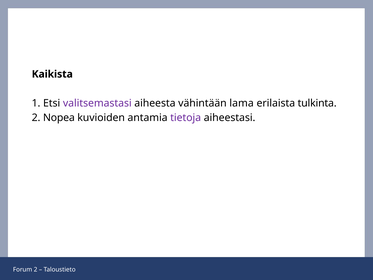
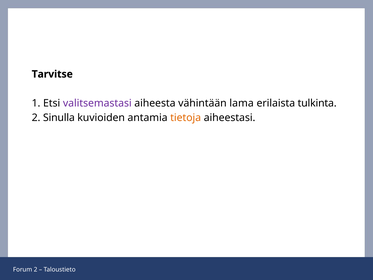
Kaikista: Kaikista -> Tarvitse
Nopea: Nopea -> Sinulla
tietoja colour: purple -> orange
